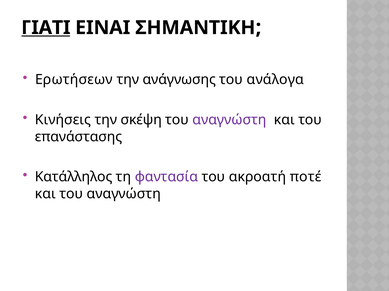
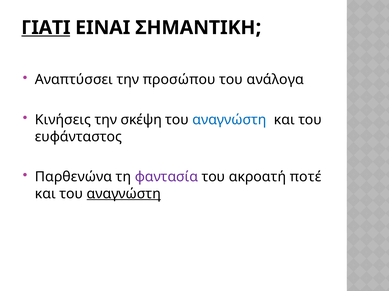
Ερωτήσεων: Ερωτήσεων -> Αναπτύσσει
ανάγνωσης: ανάγνωσης -> προσώπου
αναγνώστη at (229, 120) colour: purple -> blue
επανάστασης: επανάστασης -> ευφάνταστος
Κατάλληλος: Κατάλληλος -> Παρθενώνα
αναγνώστη at (124, 194) underline: none -> present
